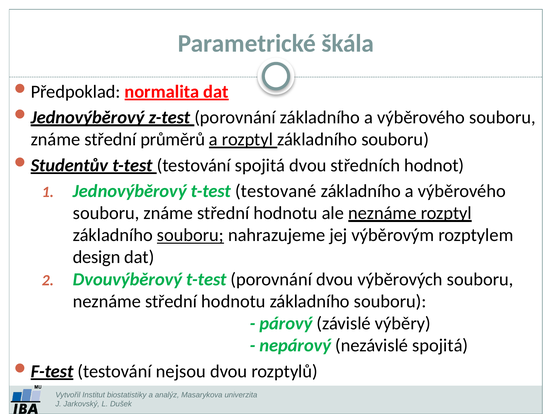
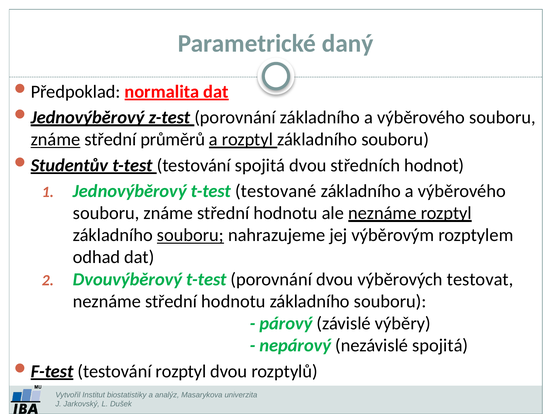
škála: škála -> daný
známe at (55, 140) underline: none -> present
design: design -> odhad
výběrových souboru: souboru -> testovat
testování nejsou: nejsou -> rozptyl
